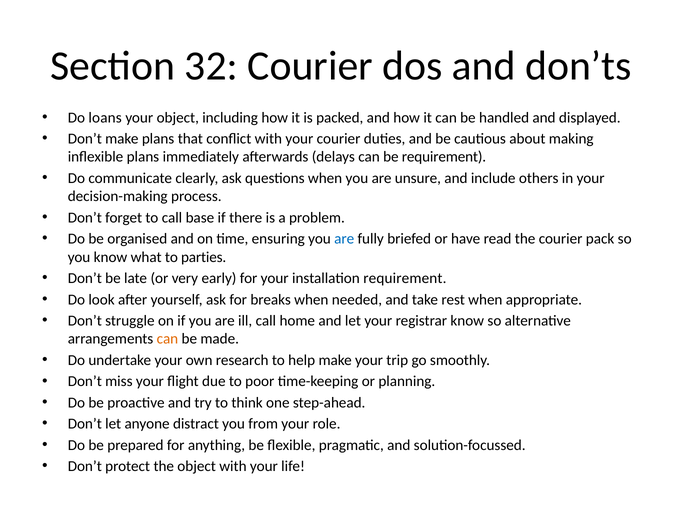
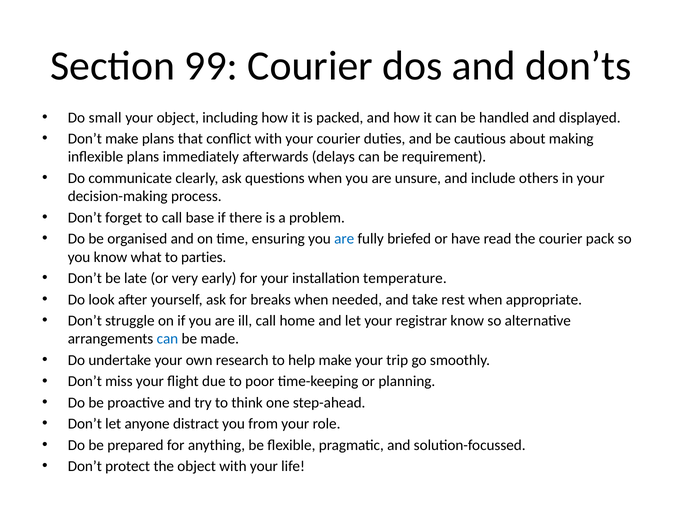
32: 32 -> 99
loans: loans -> small
installation requirement: requirement -> temperature
can at (167, 339) colour: orange -> blue
